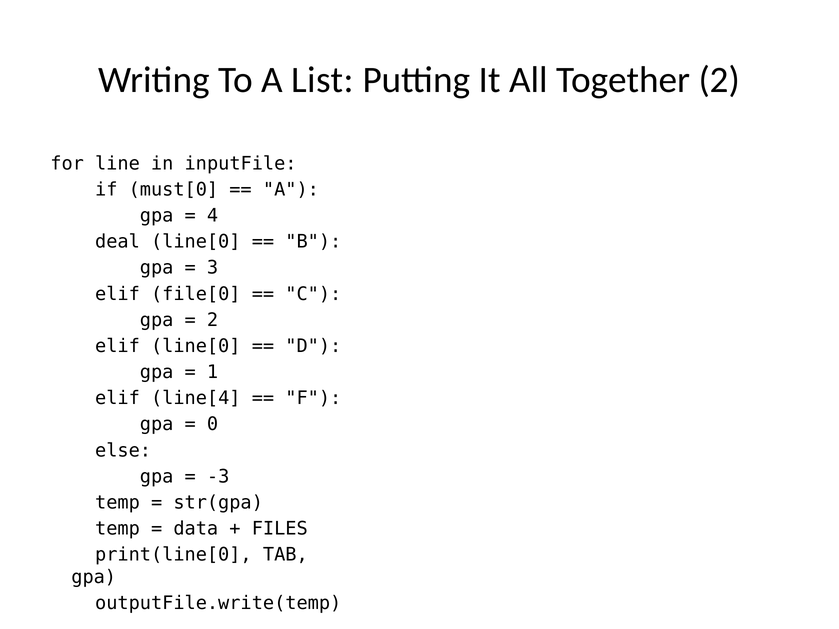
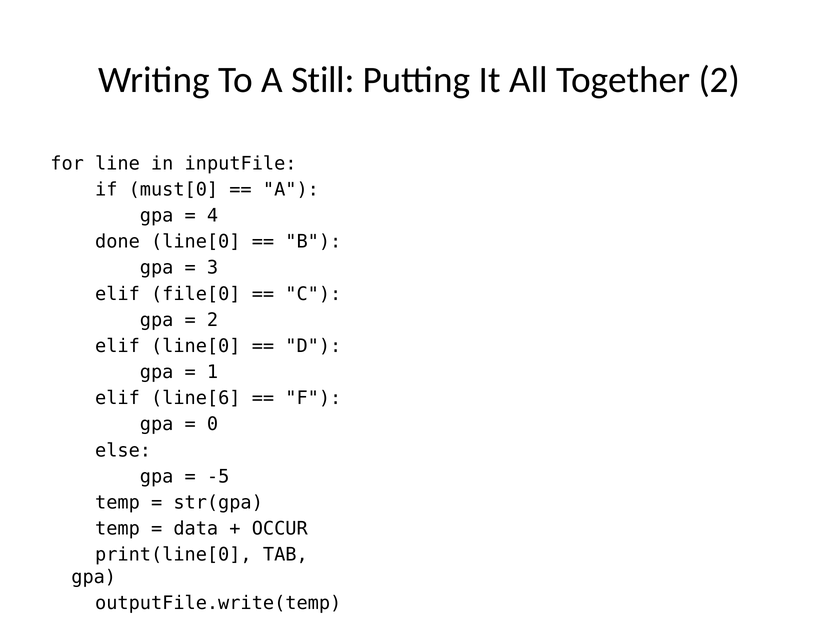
List: List -> Still
deal: deal -> done
line[4: line[4 -> line[6
-3: -3 -> -5
FILES: FILES -> OCCUR
